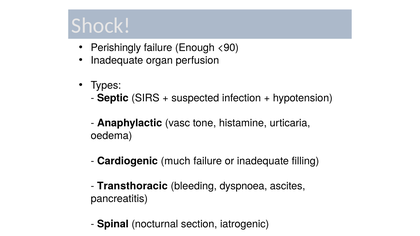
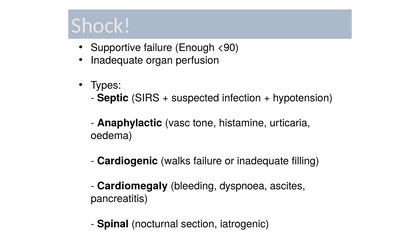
Perishingly: Perishingly -> Supportive
much: much -> walks
Transthoracic: Transthoracic -> Cardiomegaly
